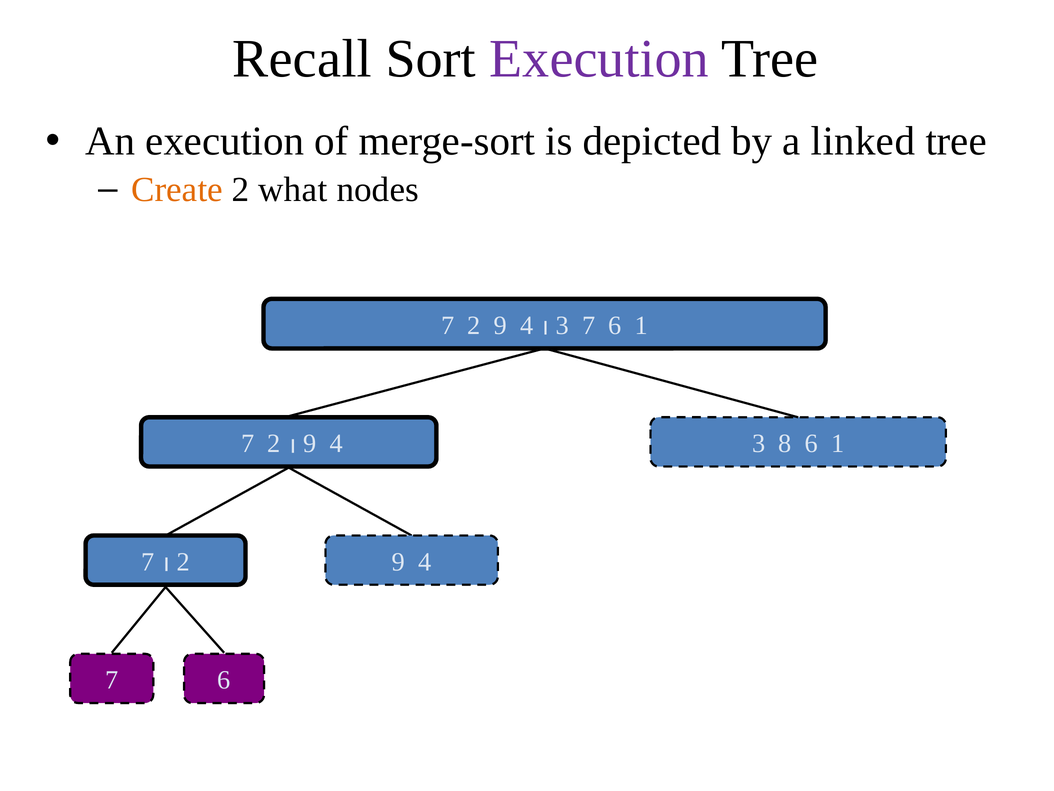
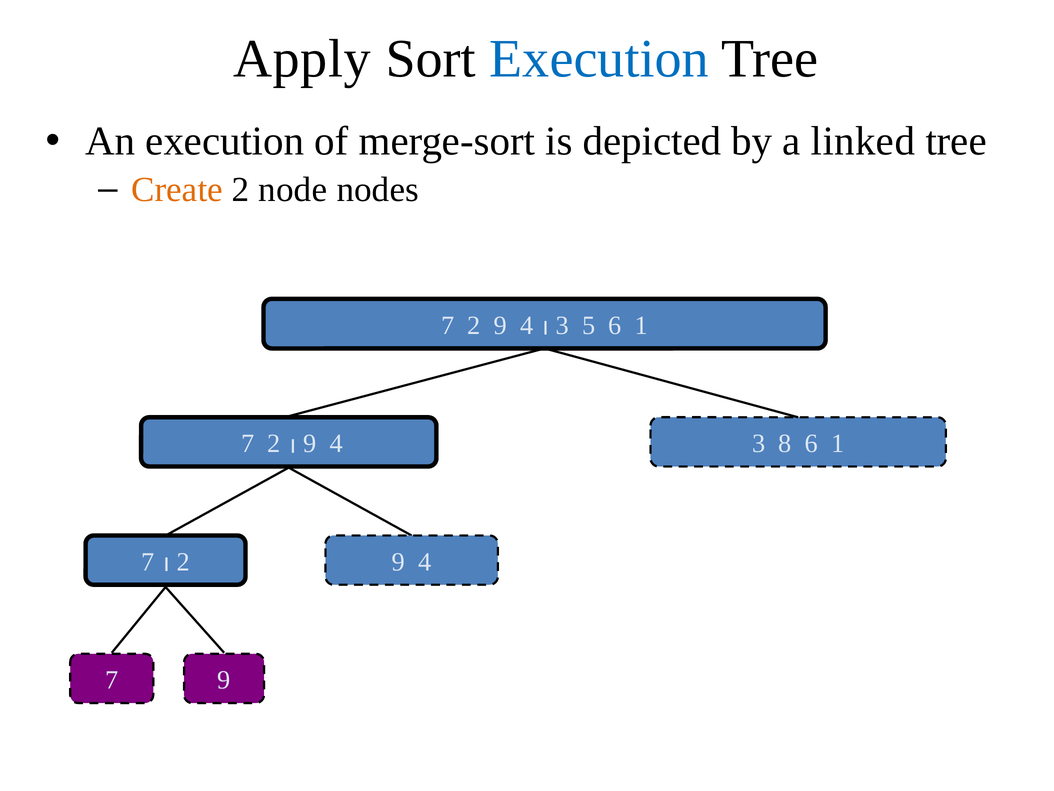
Recall: Recall -> Apply
Execution at (599, 59) colour: purple -> blue
what: what -> node
3 7: 7 -> 5
6 at (224, 680): 6 -> 9
